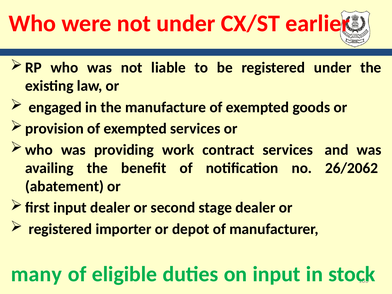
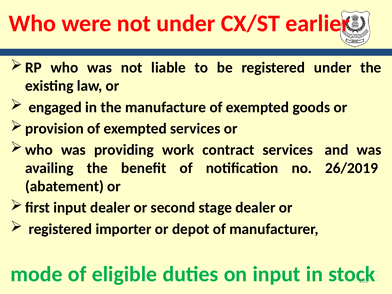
26/2062: 26/2062 -> 26/2019
many: many -> mode
